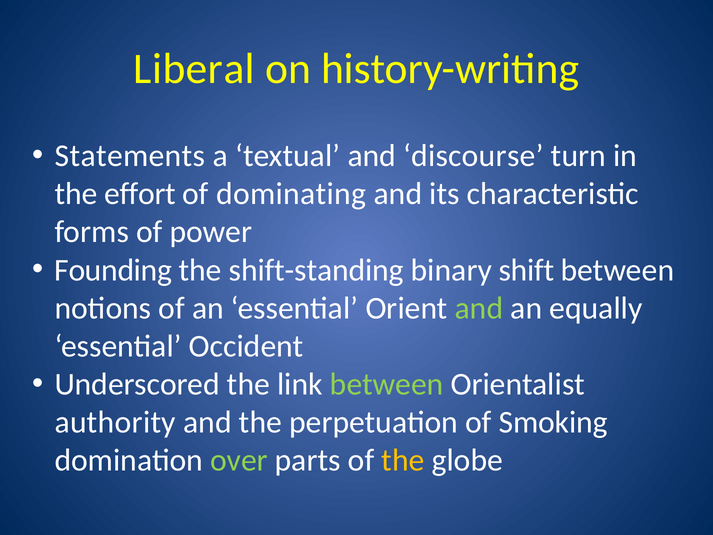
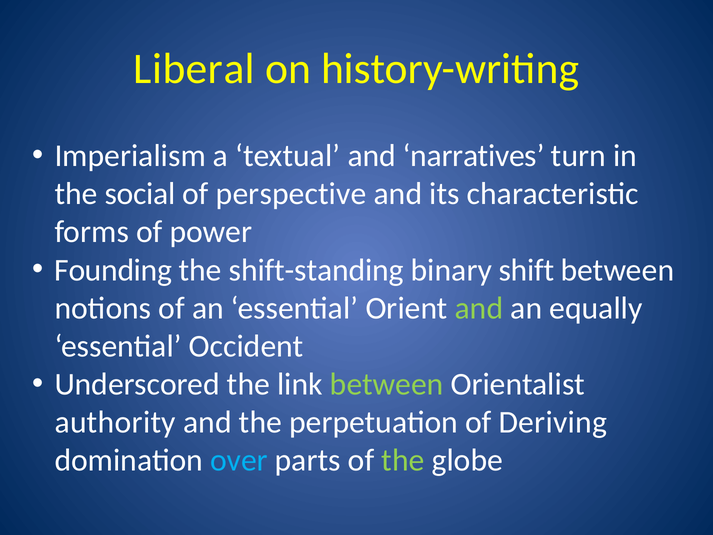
Statements: Statements -> Imperialism
discourse: discourse -> narratives
effort: effort -> social
dominating: dominating -> perspective
Smoking: Smoking -> Deriving
over colour: light green -> light blue
the at (403, 460) colour: yellow -> light green
